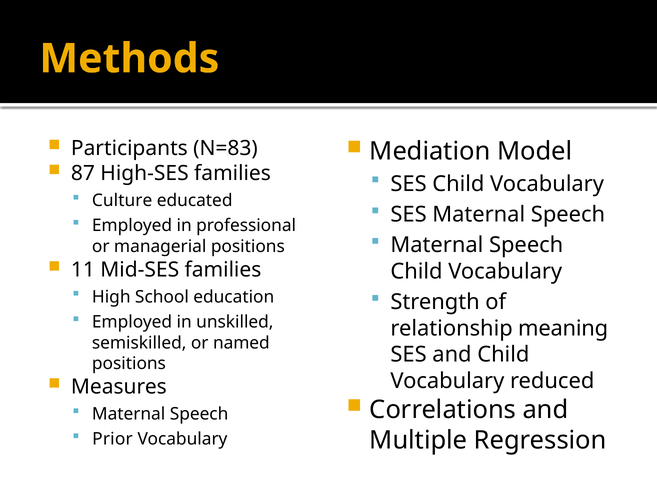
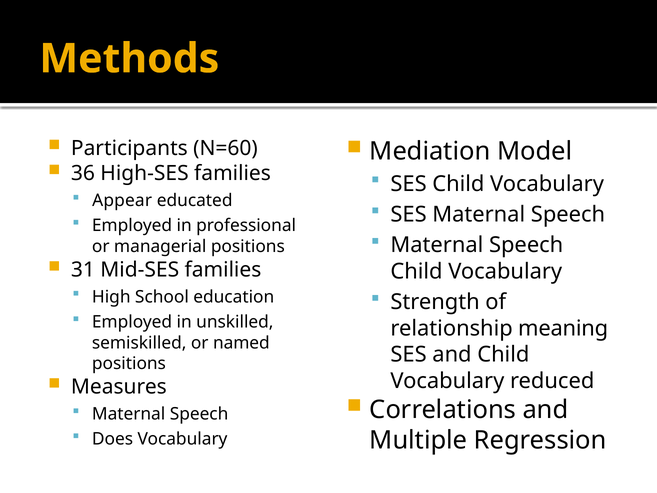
N=83: N=83 -> N=60
87: 87 -> 36
Culture: Culture -> Appear
11: 11 -> 31
Prior: Prior -> Does
